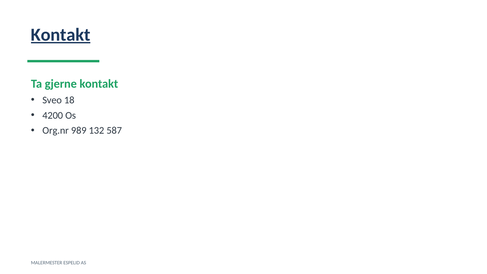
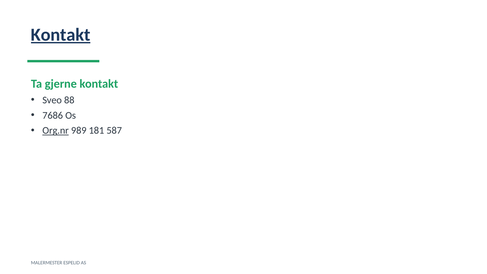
18: 18 -> 88
4200: 4200 -> 7686
Org.nr underline: none -> present
132: 132 -> 181
